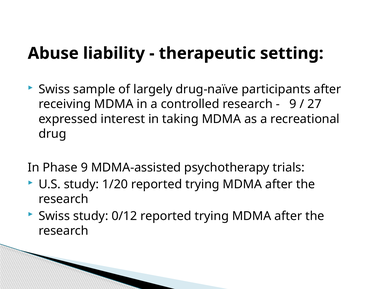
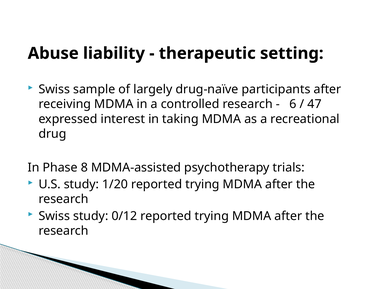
9 at (293, 104): 9 -> 6
27: 27 -> 47
Phase 9: 9 -> 8
